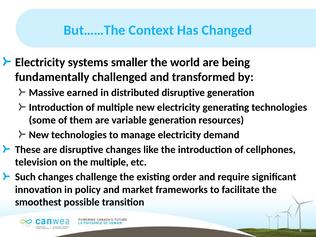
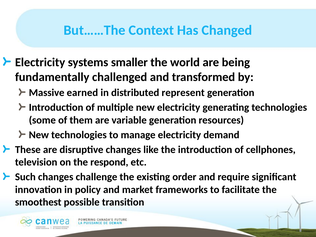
distributed disruptive: disruptive -> represent
the multiple: multiple -> respond
